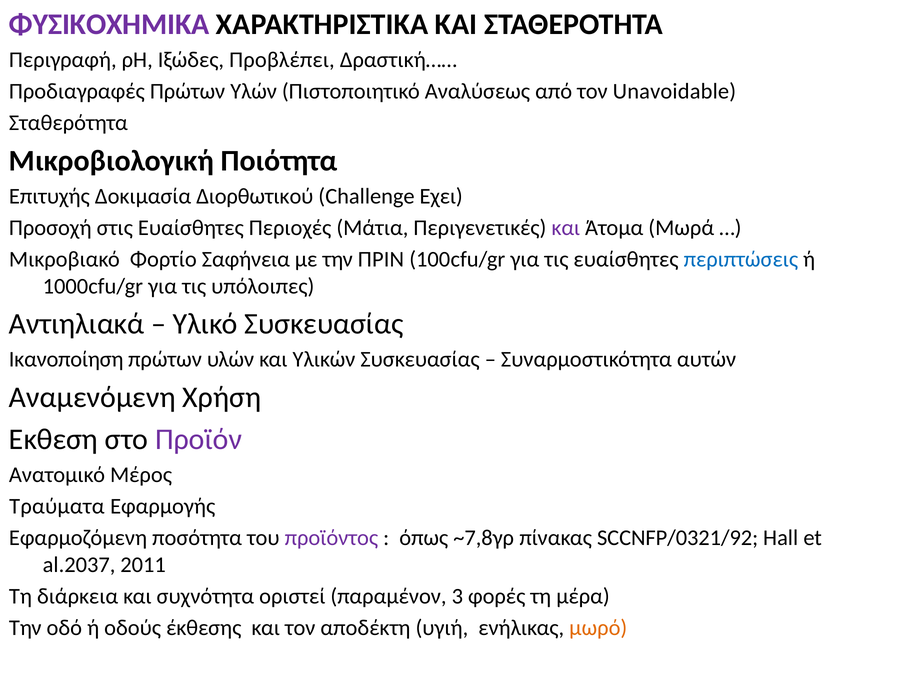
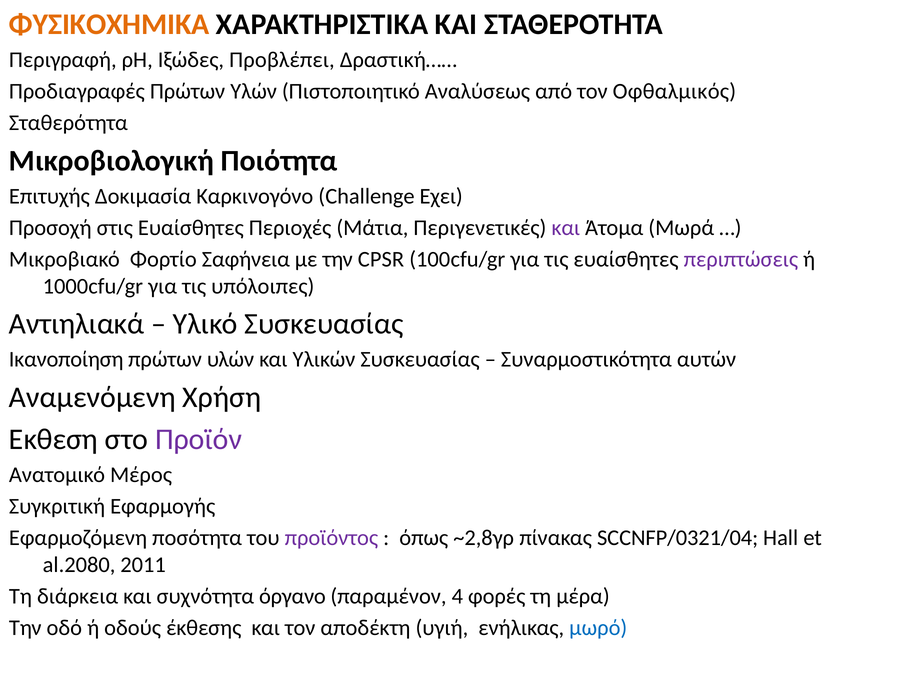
ΦΥΣΙΚΟΧΗΜΙΚΑ colour: purple -> orange
Unavoidable: Unavoidable -> Oφθαλμικός
Διορθωτικού: Διορθωτικού -> Καρκινογόνο
ΠΡΙΝ: ΠΡΙΝ -> CPSR
περιπτώσεις colour: blue -> purple
Τραύματα: Τραύματα -> Συγκριτική
~7,8γρ: ~7,8γρ -> ~2,8γρ
SCCNFP/0321/92: SCCNFP/0321/92 -> SCCNFP/0321/04
al.2037: al.2037 -> al.2080
οριστεί: οριστεί -> όργανο
3: 3 -> 4
μωρό colour: orange -> blue
